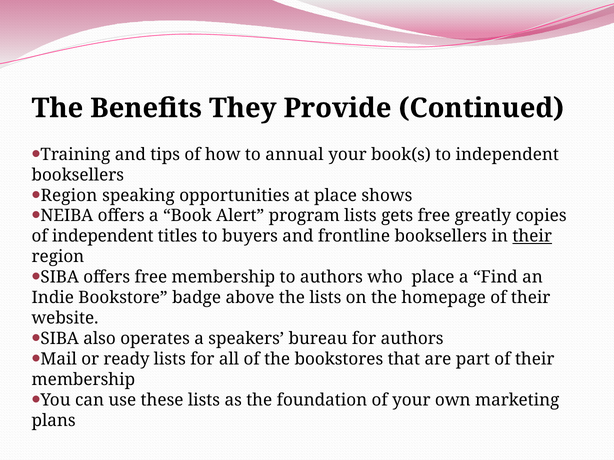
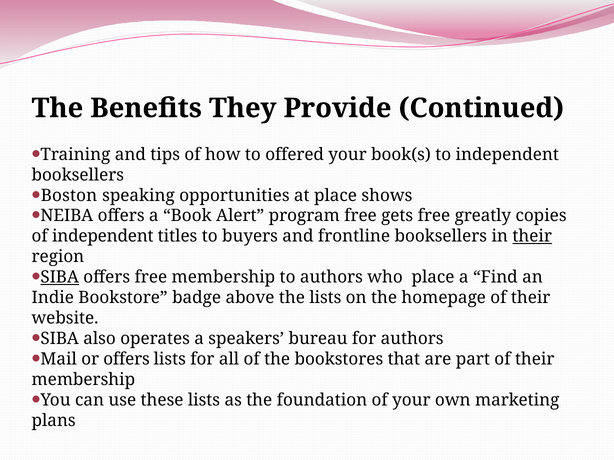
annual: annual -> offered
Region at (69, 196): Region -> Boston
program lists: lists -> free
SIBA at (60, 278) underline: none -> present
or ready: ready -> offers
